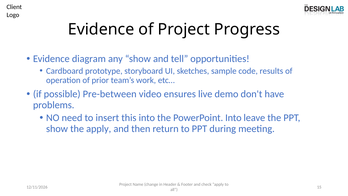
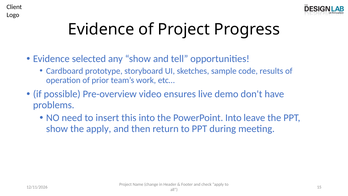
diagram: diagram -> selected
Pre-between: Pre-between -> Pre-overview
